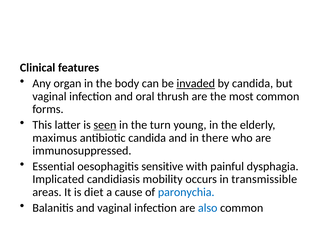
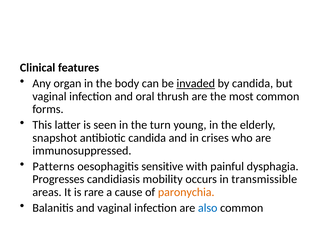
seen underline: present -> none
maximus: maximus -> snapshot
there: there -> crises
Essential: Essential -> Patterns
Implicated: Implicated -> Progresses
diet: diet -> rare
paronychia colour: blue -> orange
